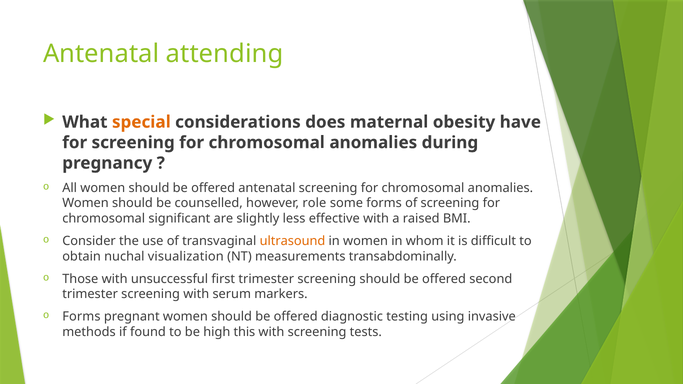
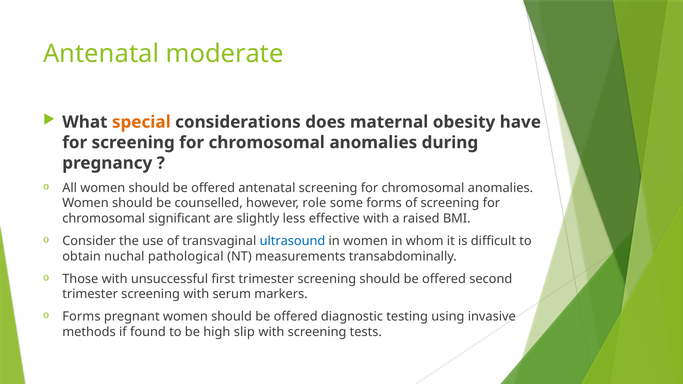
attending: attending -> moderate
ultrasound colour: orange -> blue
visualization: visualization -> pathological
this: this -> slip
